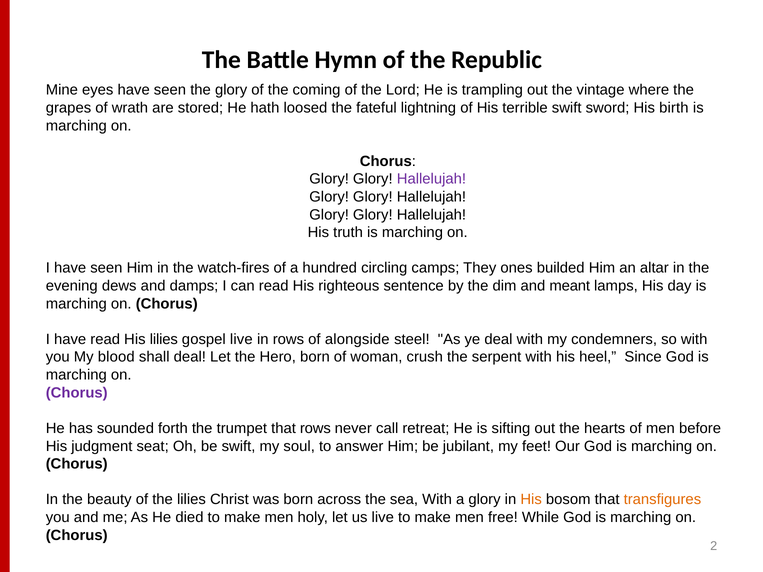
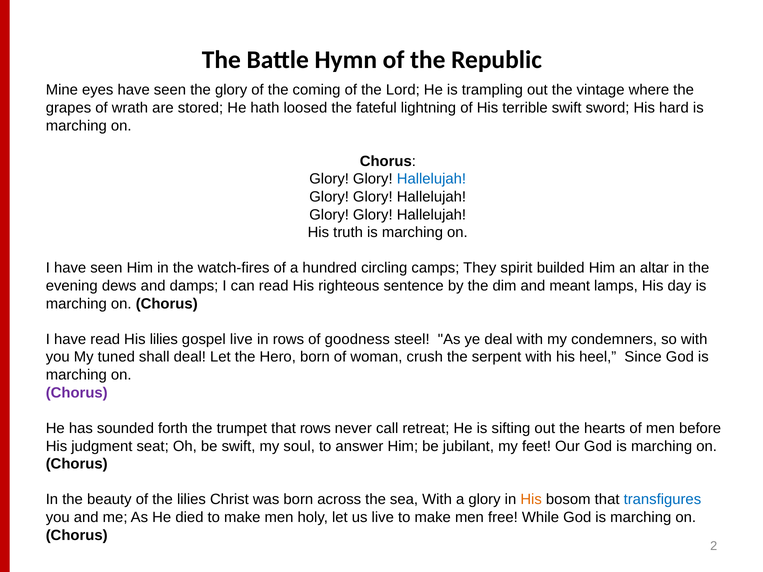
birth: birth -> hard
Hallelujah at (431, 179) colour: purple -> blue
ones: ones -> spirit
alongside: alongside -> goodness
blood: blood -> tuned
transfigures colour: orange -> blue
